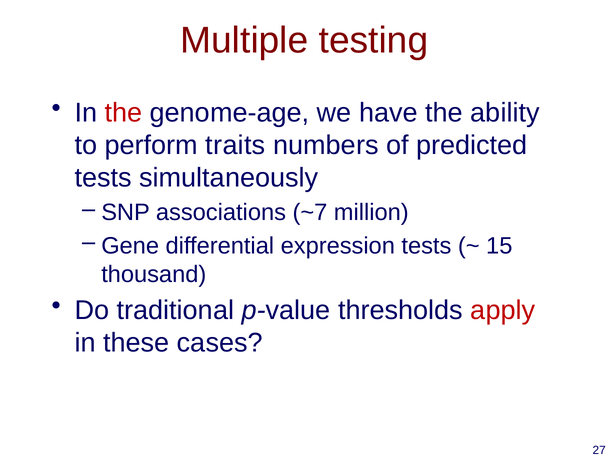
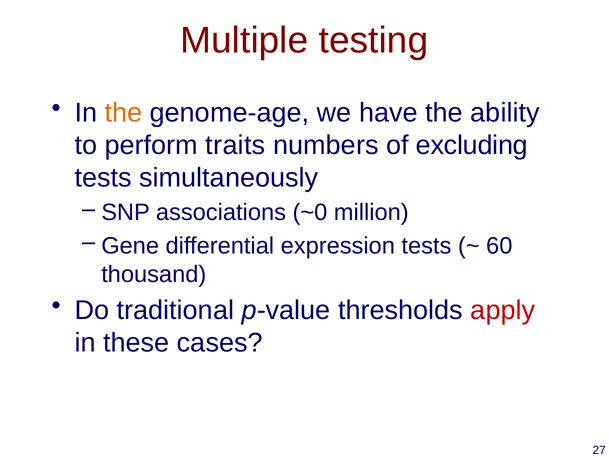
the at (123, 113) colour: red -> orange
predicted: predicted -> excluding
~7: ~7 -> ~0
15: 15 -> 60
